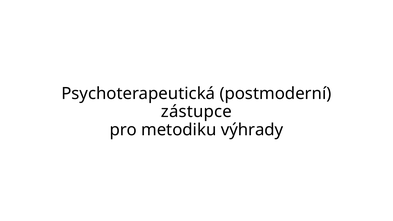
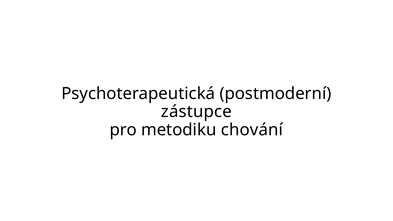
výhrady: výhrady -> chování
